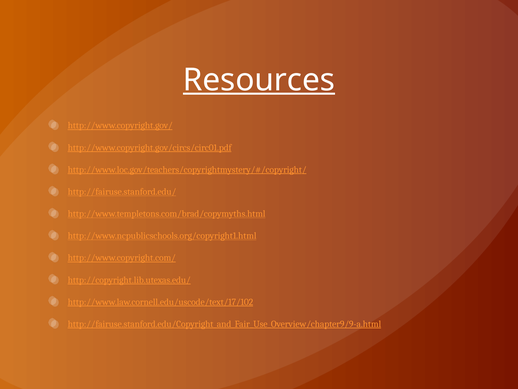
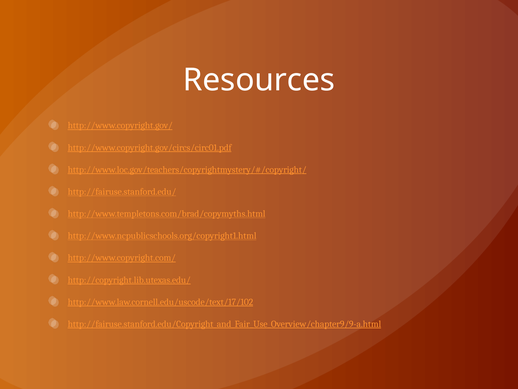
Resources underline: present -> none
